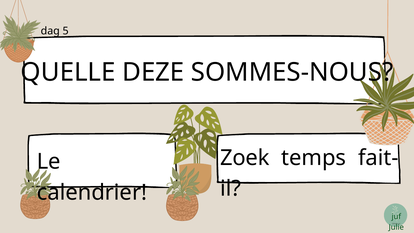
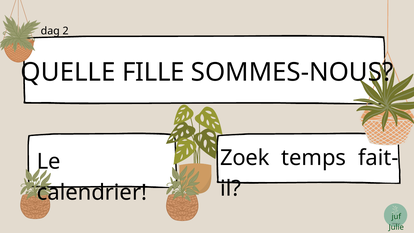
5: 5 -> 2
DEZE: DEZE -> FILLE
